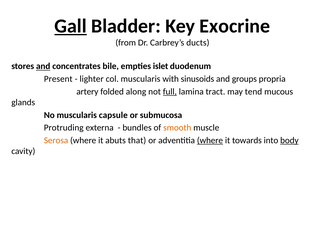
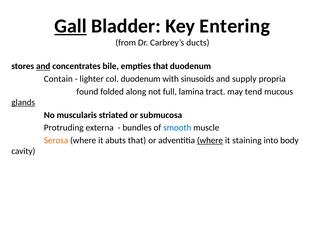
Exocrine: Exocrine -> Entering
empties islet: islet -> that
Present: Present -> Contain
col muscularis: muscularis -> duodenum
groups: groups -> supply
artery: artery -> found
full underline: present -> none
glands underline: none -> present
capsule: capsule -> striated
smooth colour: orange -> blue
towards: towards -> staining
body underline: present -> none
